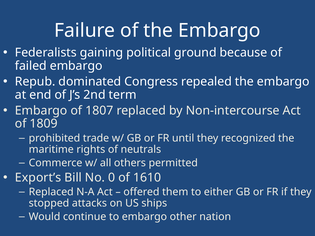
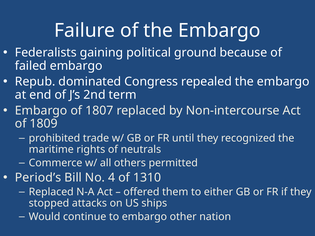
Export’s: Export’s -> Period’s
0: 0 -> 4
1610: 1610 -> 1310
